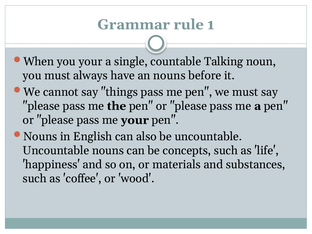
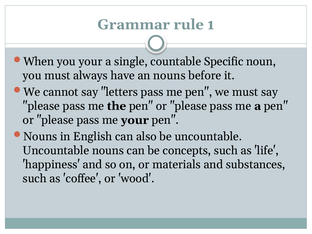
Talking: Talking -> Specific
things: things -> letters
